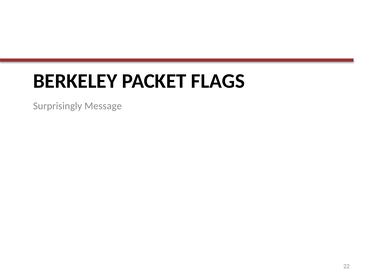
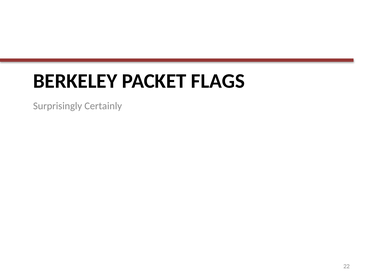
Message: Message -> Certainly
